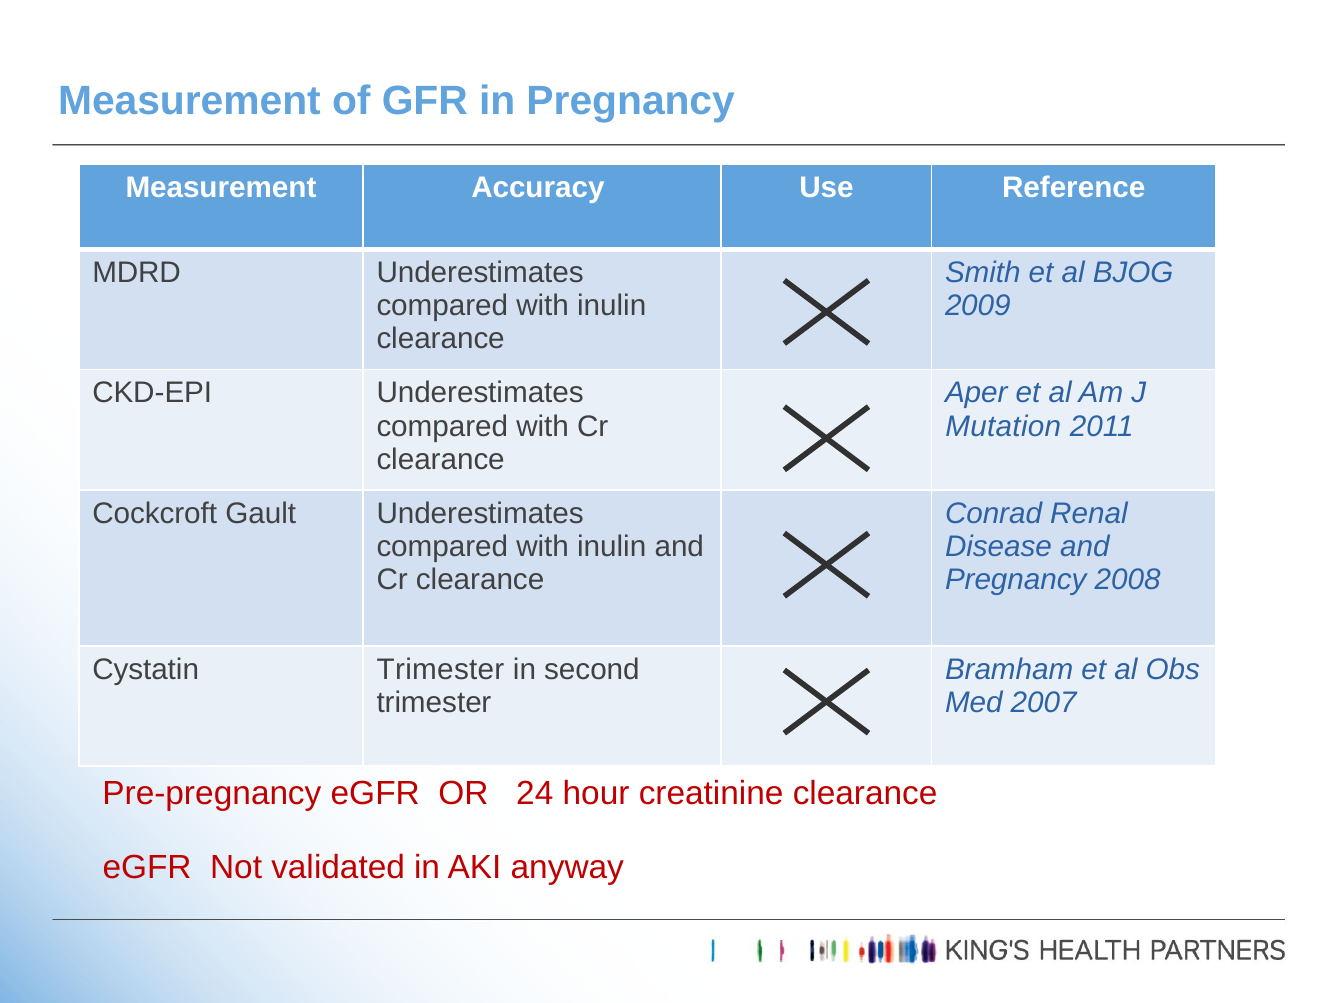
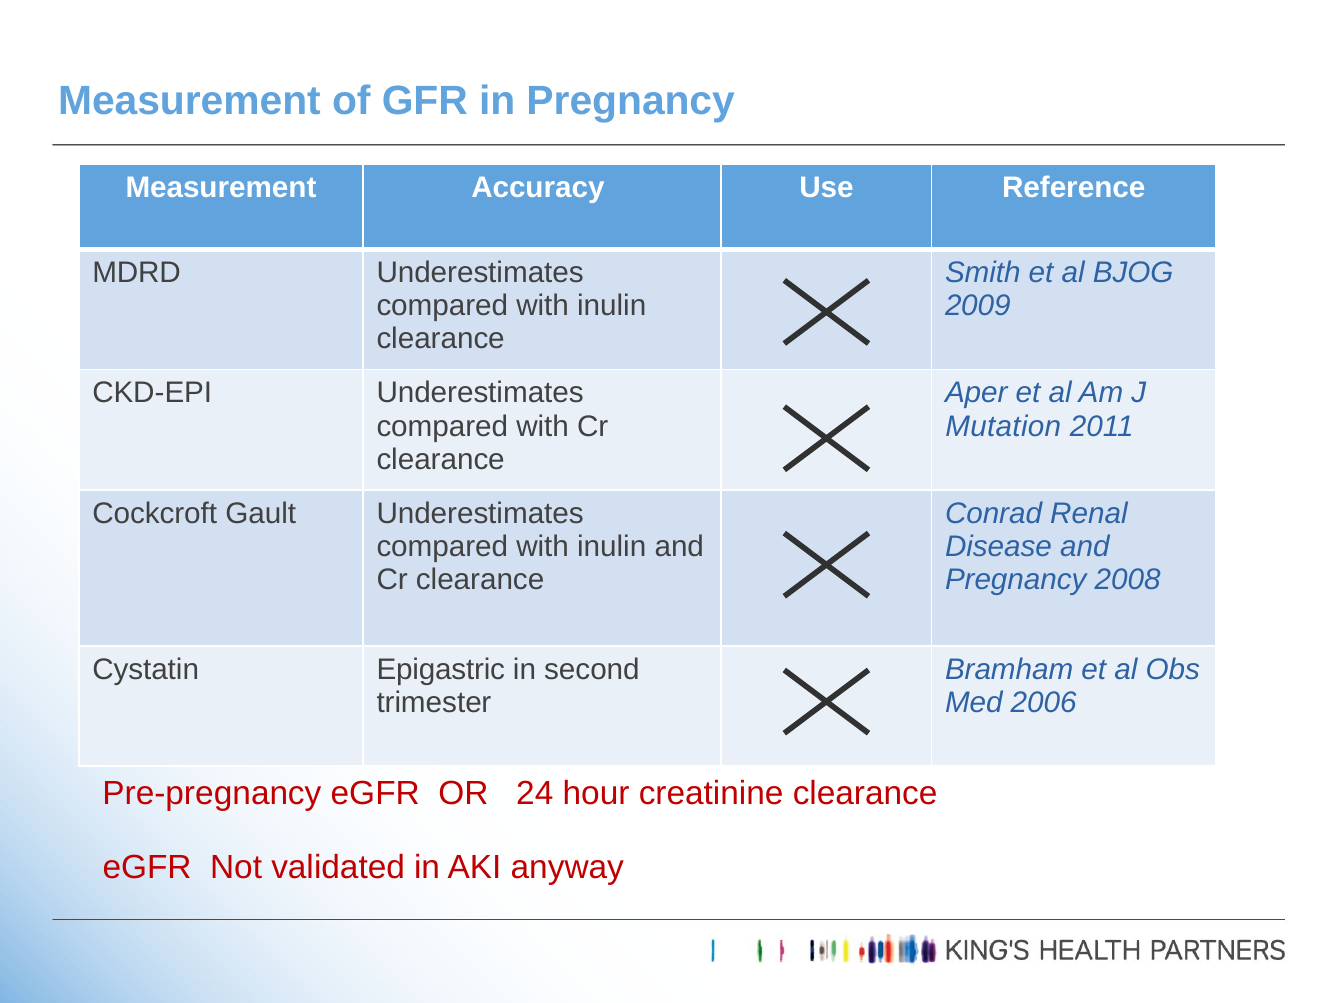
Cystatin Trimester: Trimester -> Epigastric
2007: 2007 -> 2006
